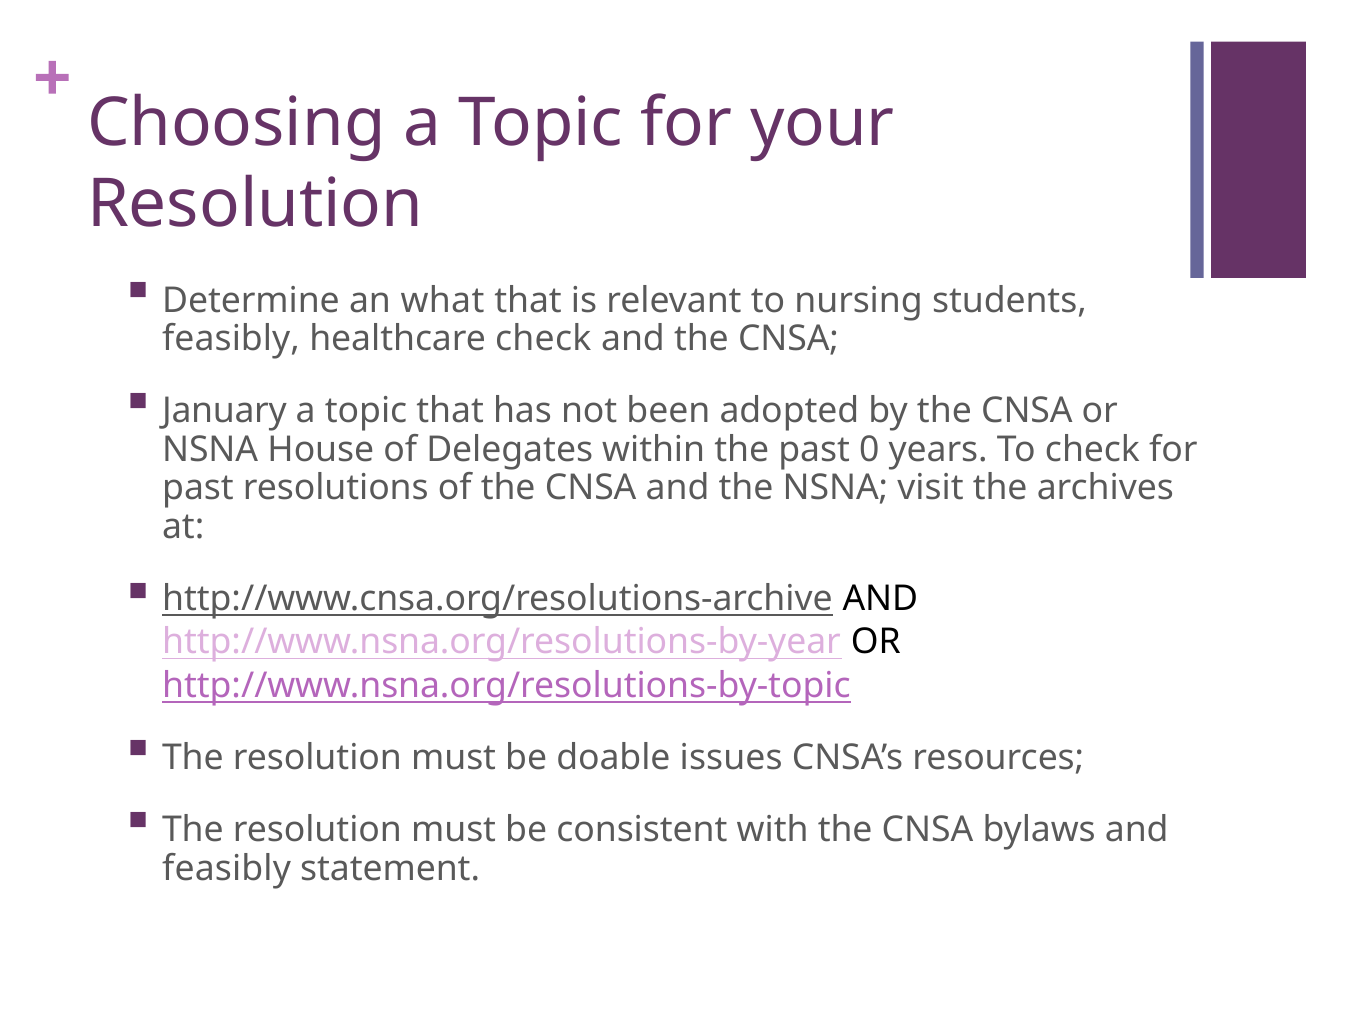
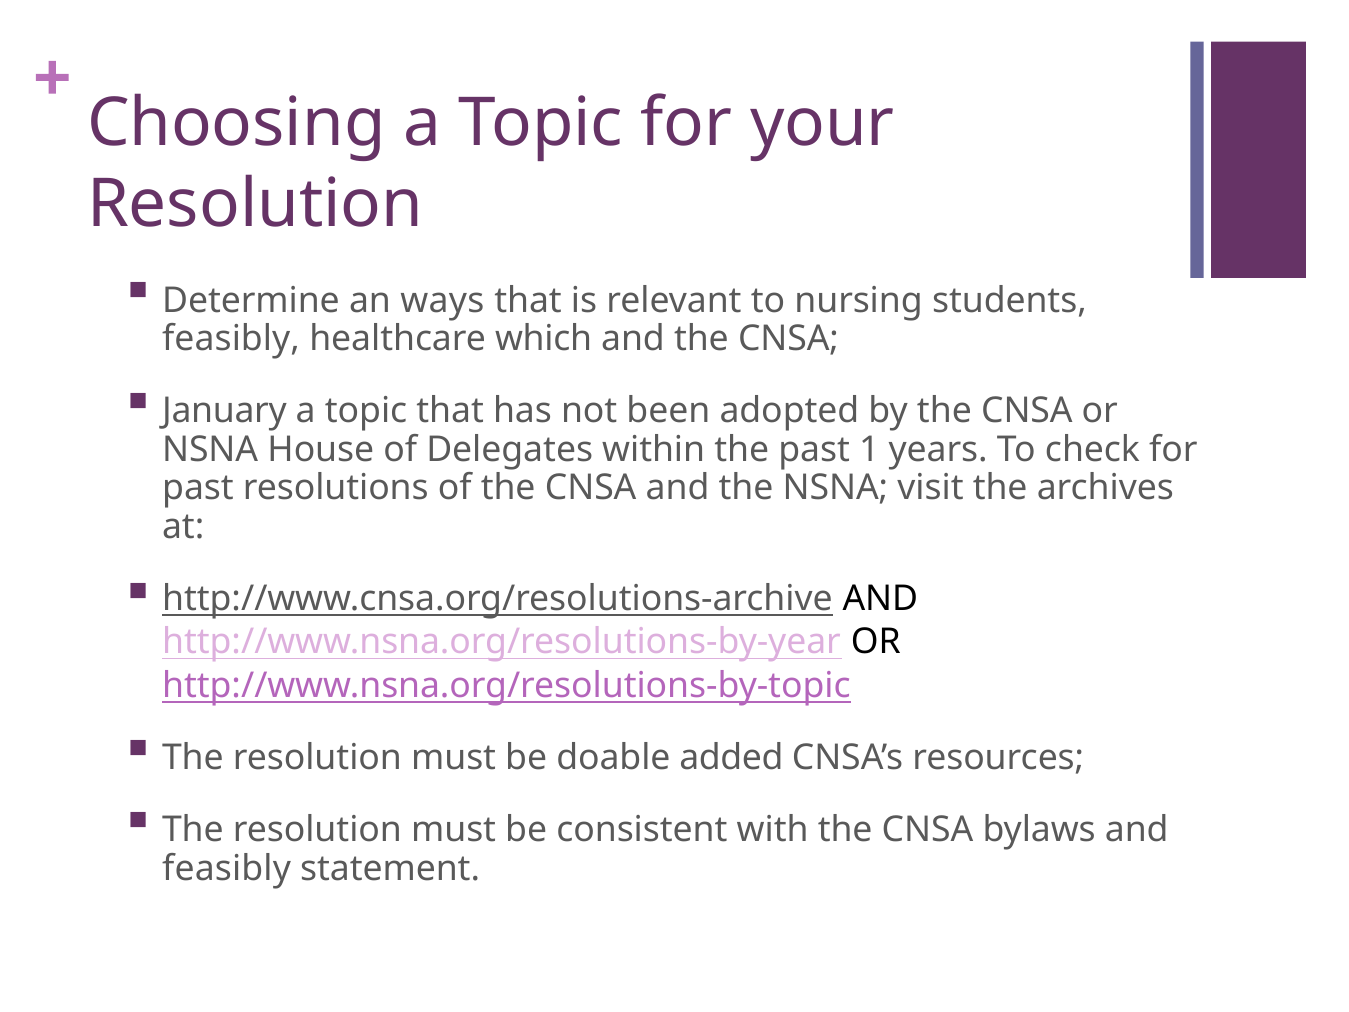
what: what -> ways
healthcare check: check -> which
0: 0 -> 1
issues: issues -> added
